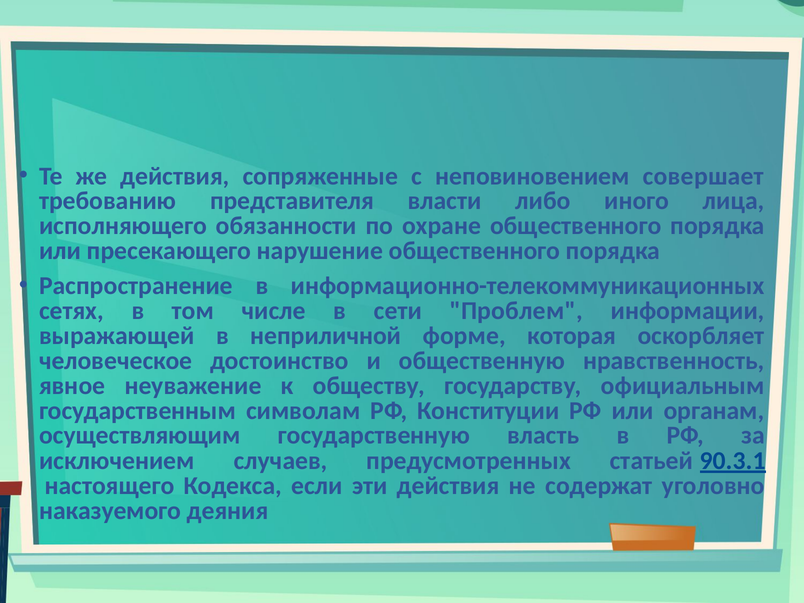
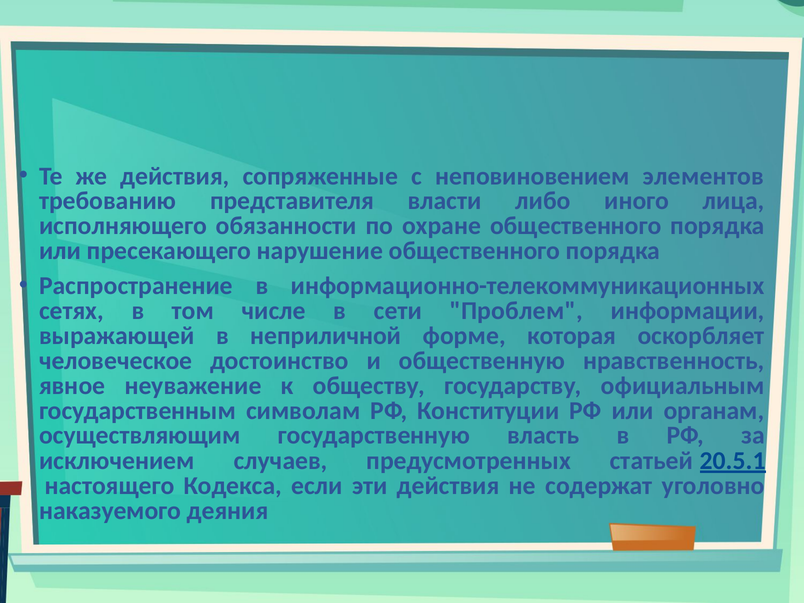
совершает: совершает -> элементов
90.3.1: 90.3.1 -> 20.5.1
